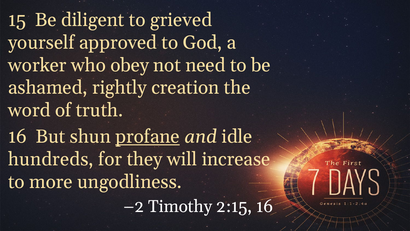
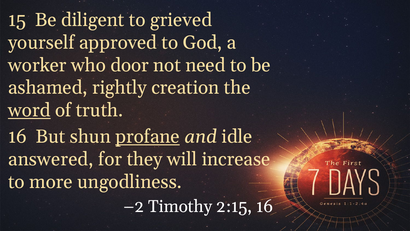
obey: obey -> door
word underline: none -> present
hundreds: hundreds -> answered
